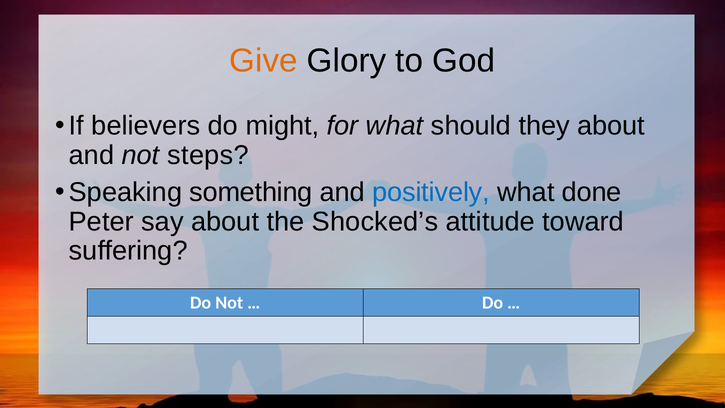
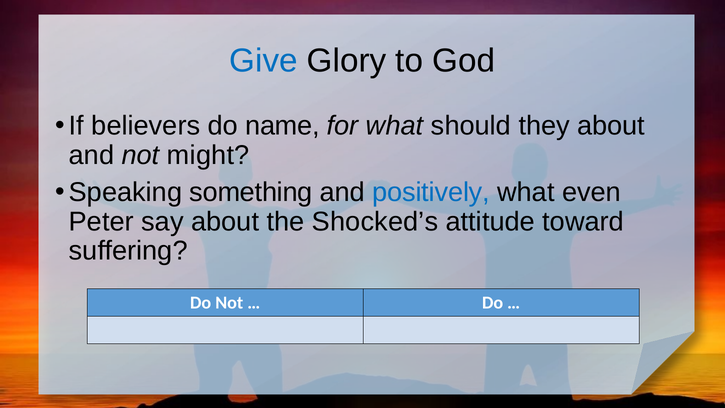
Give colour: orange -> blue
might: might -> name
steps: steps -> might
done: done -> even
